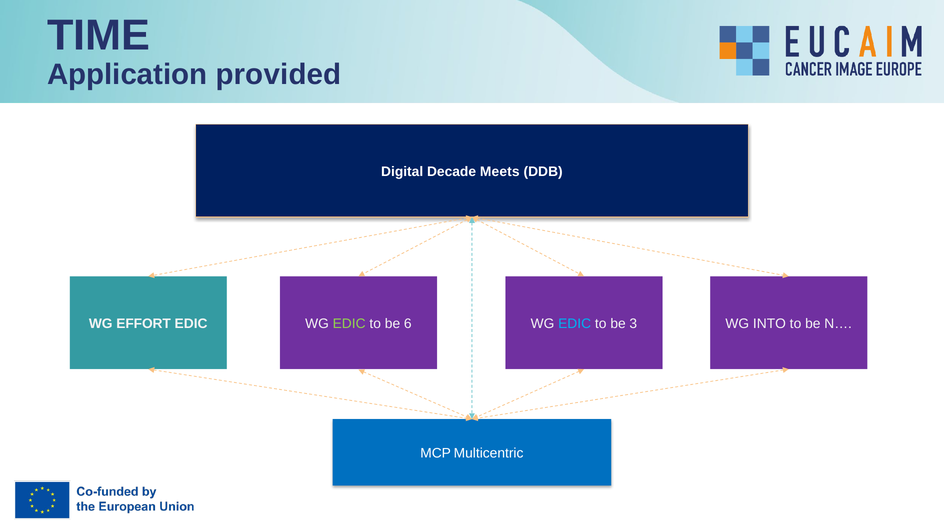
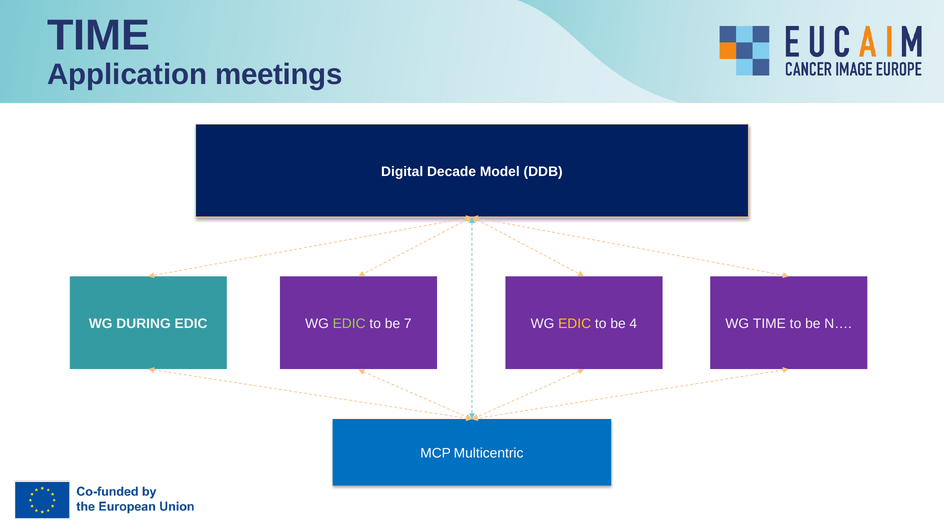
provided: provided -> meetings
Meets: Meets -> Model
EFFORT: EFFORT -> DURING
6: 6 -> 7
EDIC at (575, 324) colour: light blue -> yellow
3: 3 -> 4
WG INTO: INTO -> TIME
